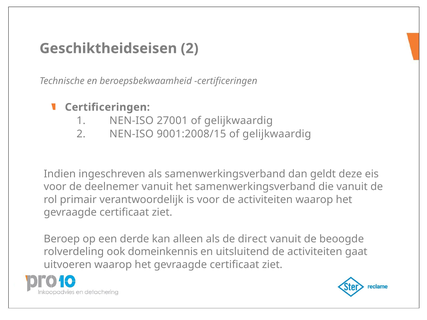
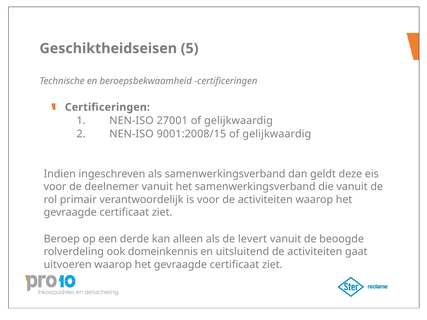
Geschiktheidseisen 2: 2 -> 5
direct: direct -> levert
